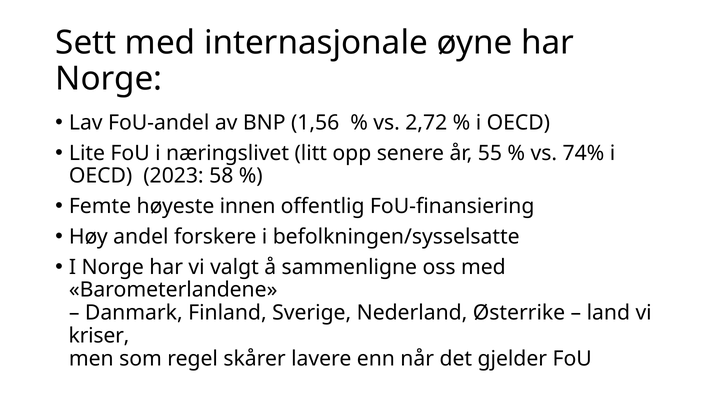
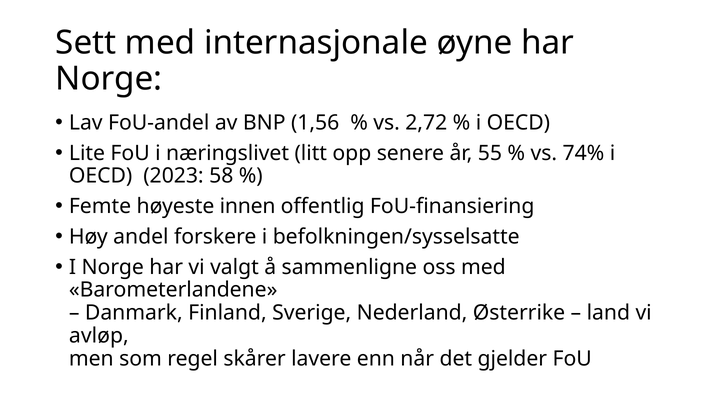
kriser: kriser -> avløp
